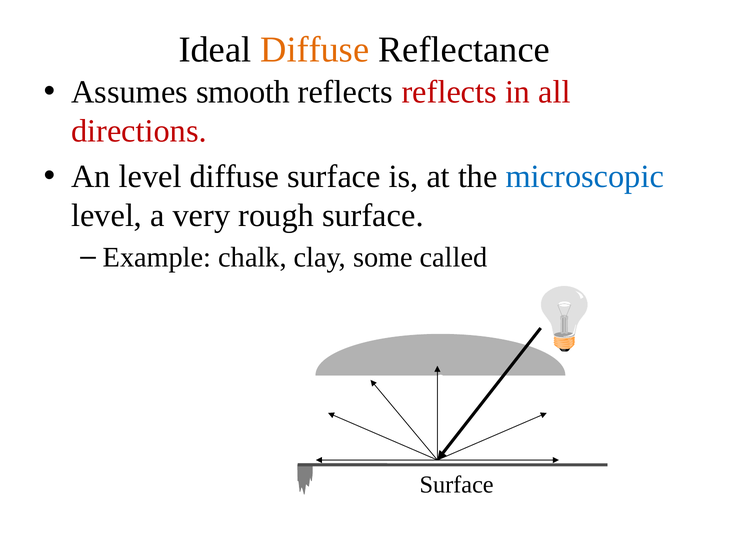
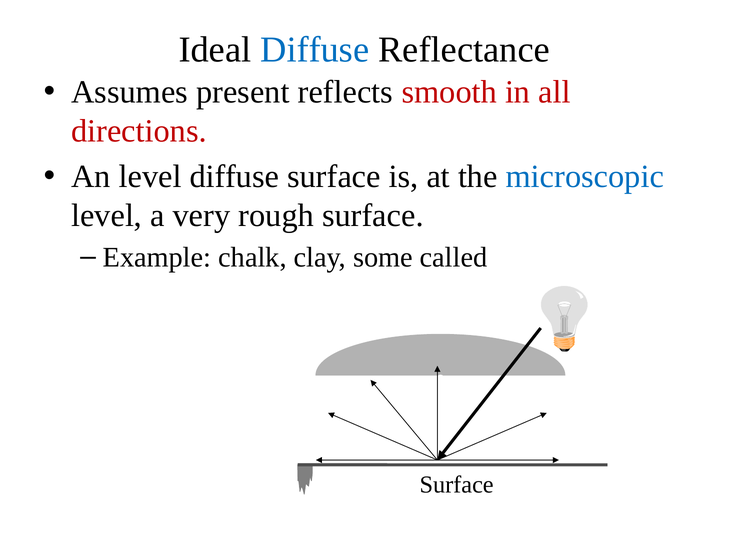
Diffuse at (315, 50) colour: orange -> blue
smooth: smooth -> present
reflects reflects: reflects -> smooth
